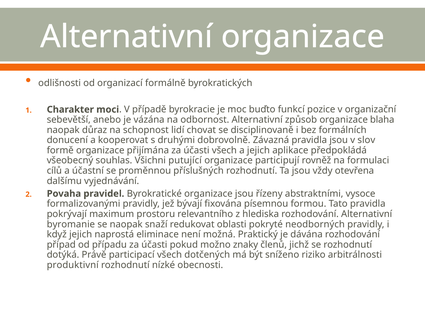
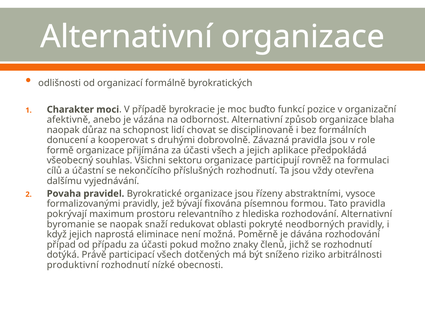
sebevětší: sebevětší -> afektivně
slov: slov -> role
putující: putující -> sektoru
proměnnou: proměnnou -> nekončícího
Praktický: Praktický -> Poměrně
